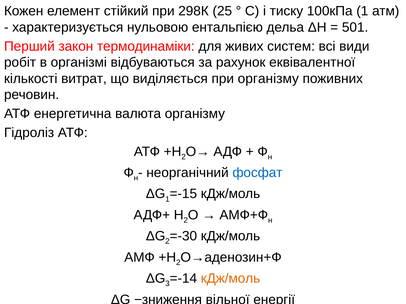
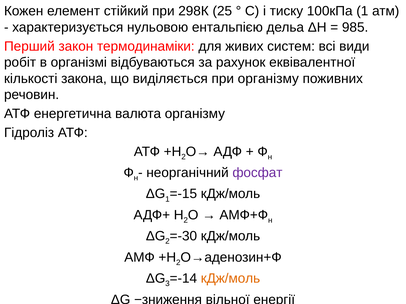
501: 501 -> 985
витрат: витрат -> закона
фосфат colour: blue -> purple
